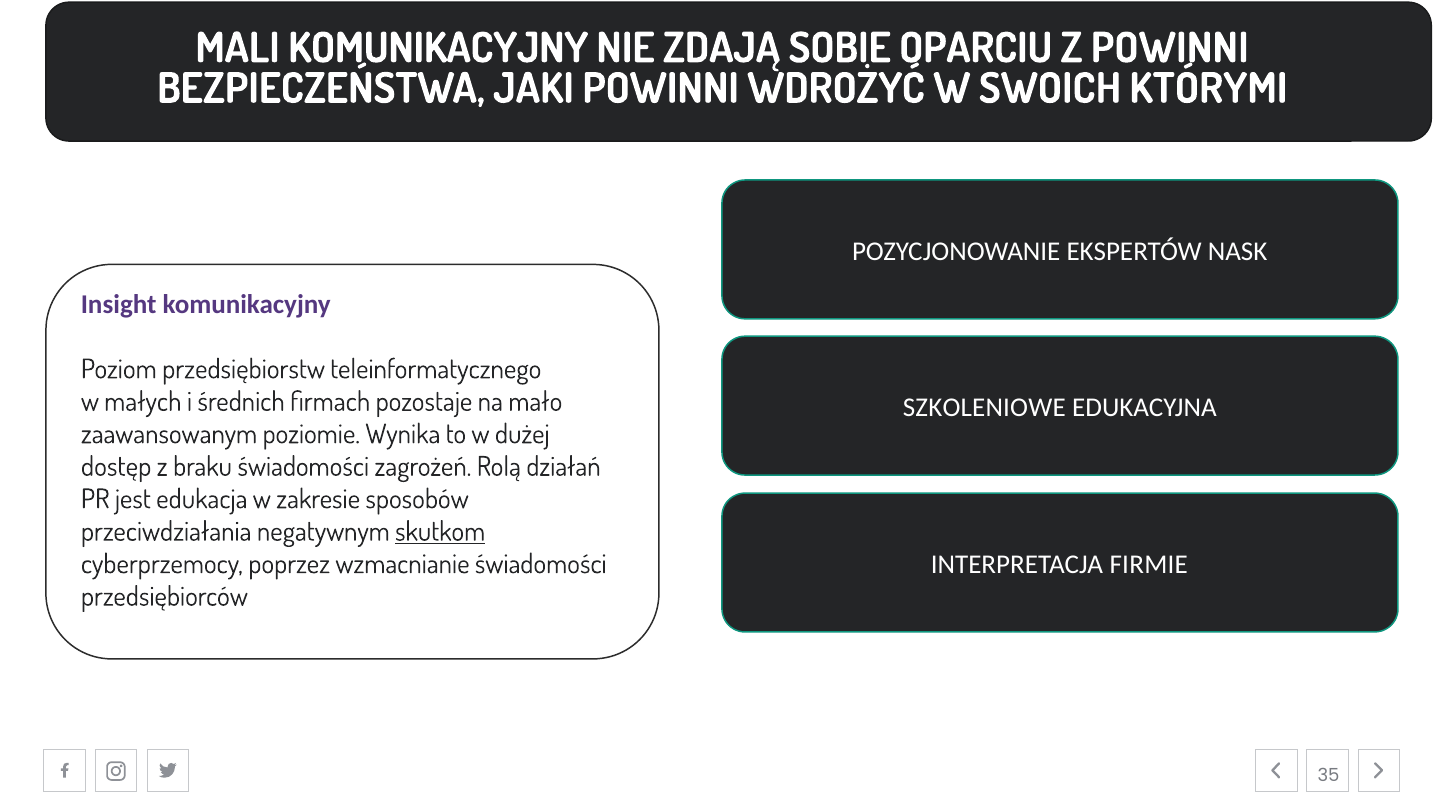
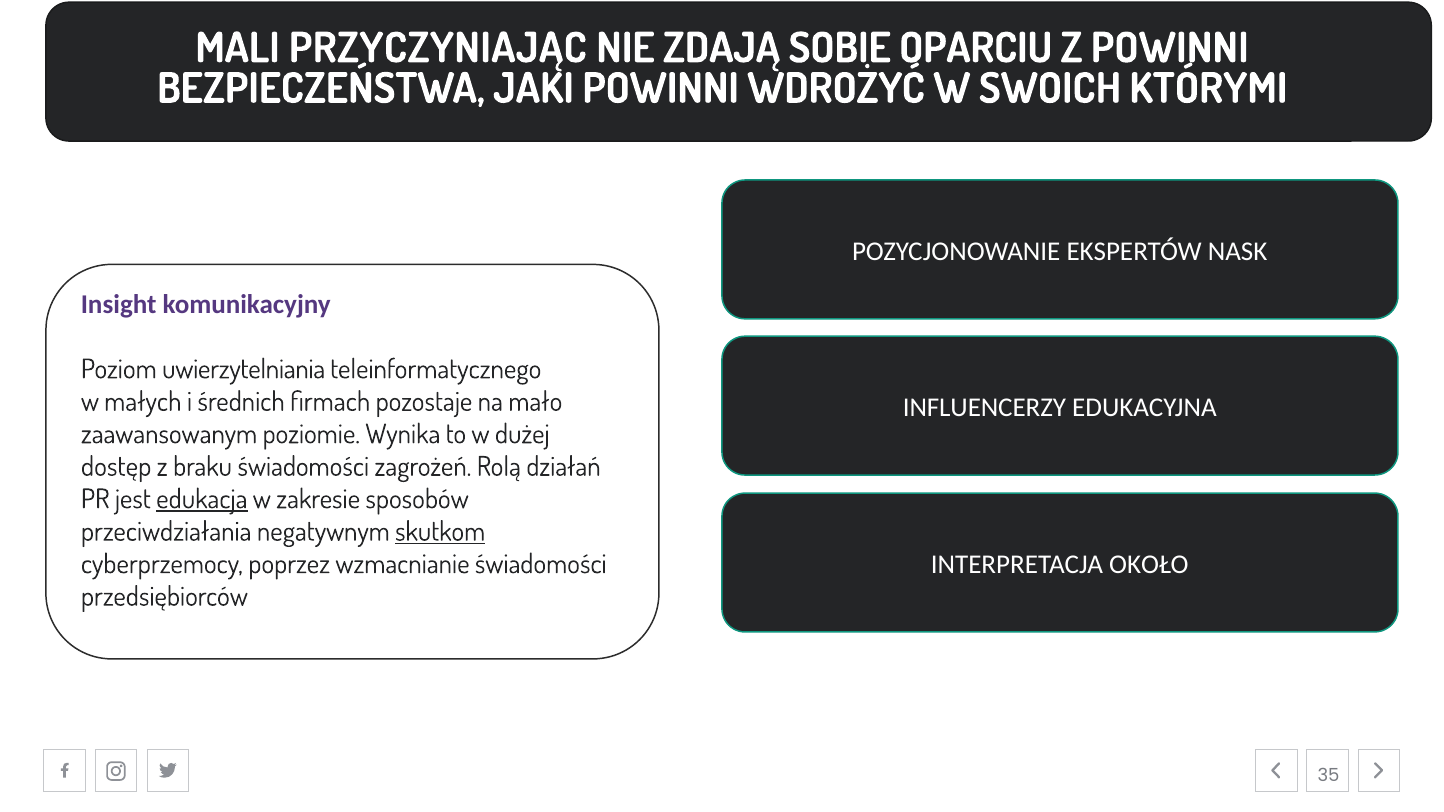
MALI KOMUNIKACYJNY: KOMUNIKACYJNY -> PRZYCZYNIAJĄC
przedsiębiorstw: przedsiębiorstw -> uwierzytelniania
SZKOLENIOWE: SZKOLENIOWE -> INFLUENCERZY
edukacja underline: none -> present
FIRMIE: FIRMIE -> OKOŁO
